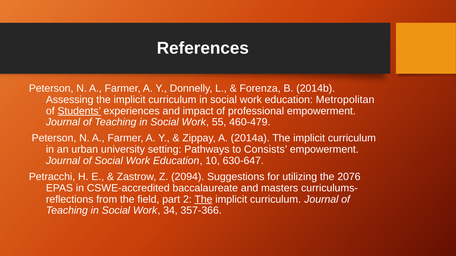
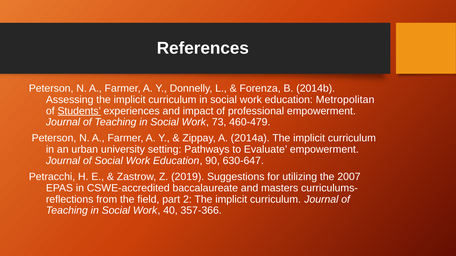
55: 55 -> 73
Consists: Consists -> Evaluate
10: 10 -> 90
2094: 2094 -> 2019
2076: 2076 -> 2007
The at (203, 200) underline: present -> none
34: 34 -> 40
